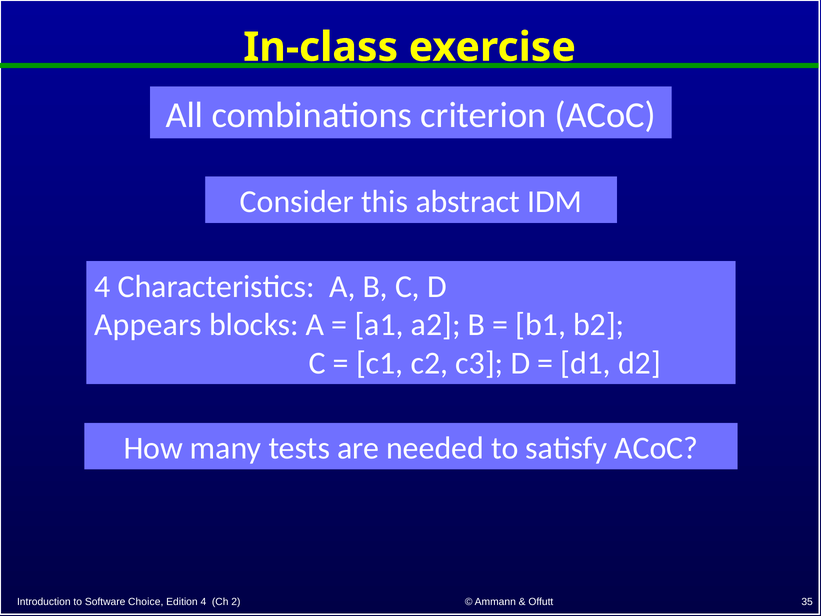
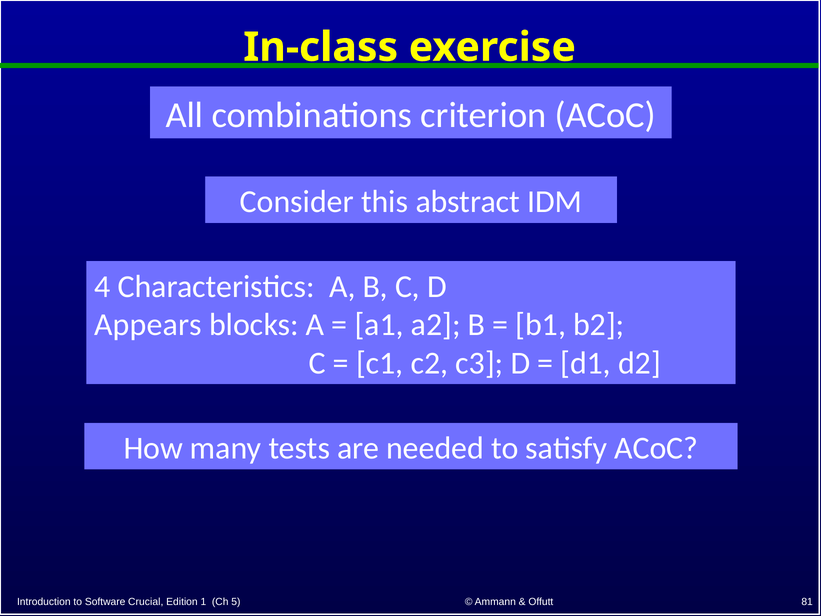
Choice: Choice -> Crucial
Edition 4: 4 -> 1
2: 2 -> 5
35: 35 -> 81
